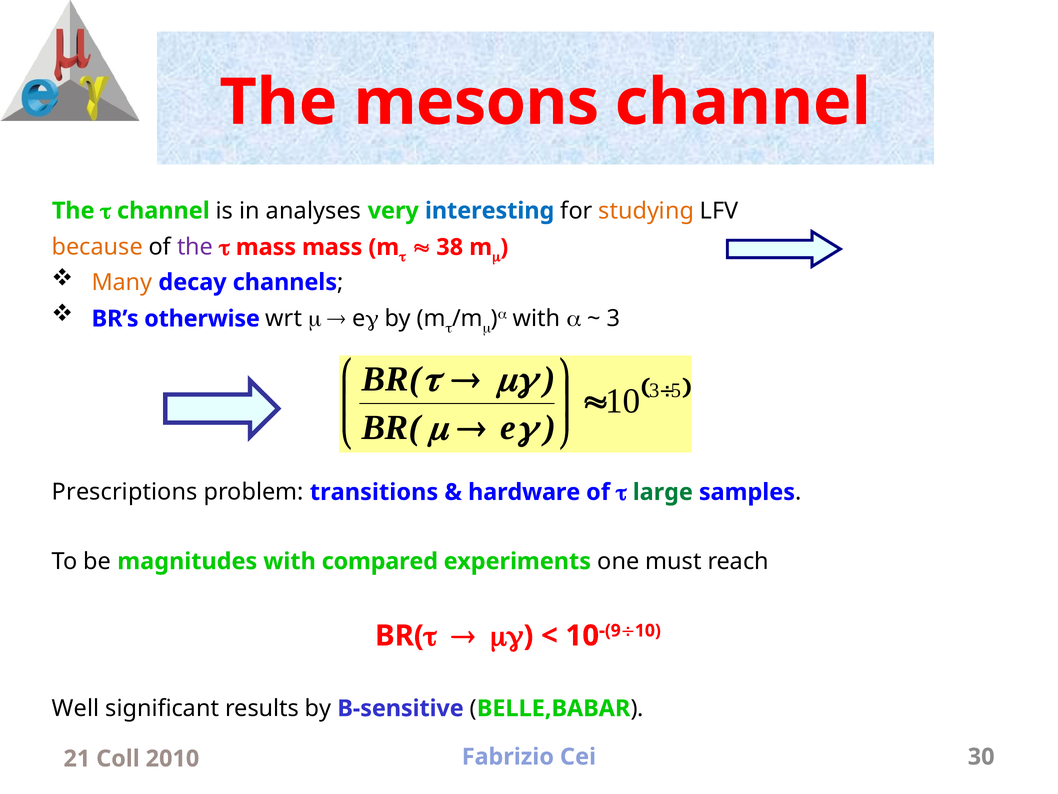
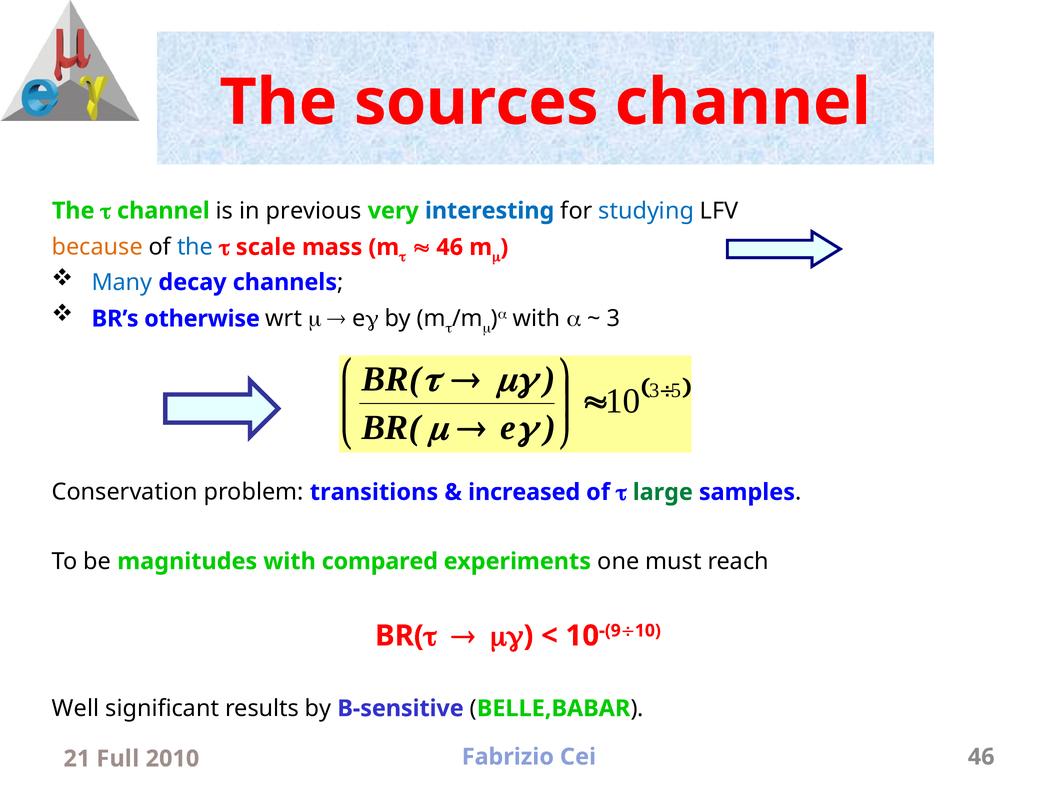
mesons: mesons -> sources
analyses: analyses -> previous
studying colour: orange -> blue
the at (195, 247) colour: purple -> blue
t mass: mass -> scale
38 at (450, 247): 38 -> 46
Many colour: orange -> blue
Prescriptions: Prescriptions -> Conservation
hardware: hardware -> increased
Cei 30: 30 -> 46
Coll: Coll -> Full
